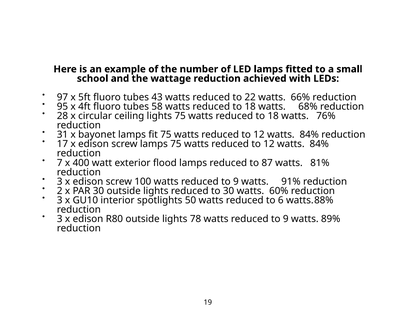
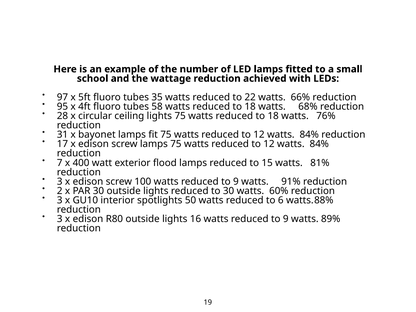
43: 43 -> 35
87: 87 -> 15
78: 78 -> 16
